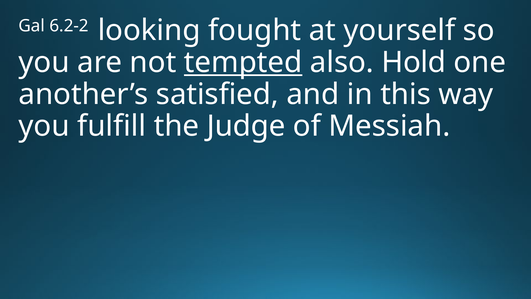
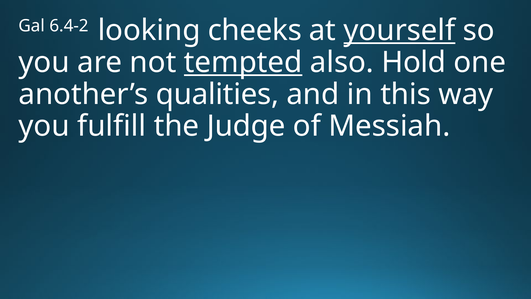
6.2-2: 6.2-2 -> 6.4-2
fought: fought -> cheeks
yourself underline: none -> present
satisfied: satisfied -> qualities
